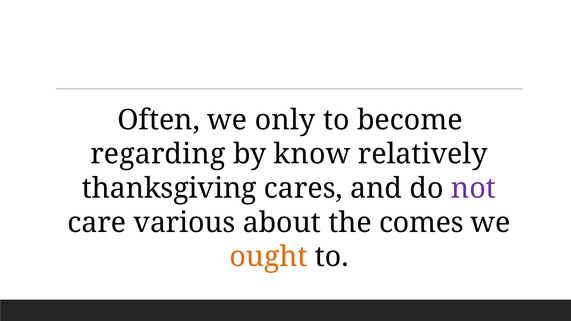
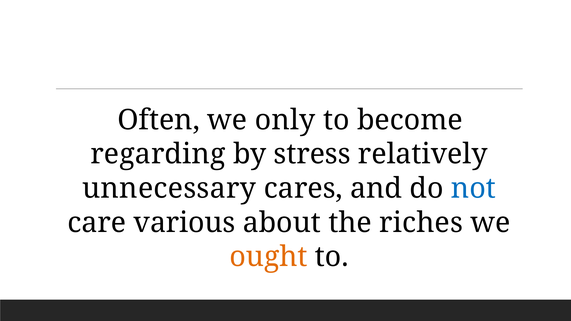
know: know -> stress
thanksgiving: thanksgiving -> unnecessary
not colour: purple -> blue
comes: comes -> riches
